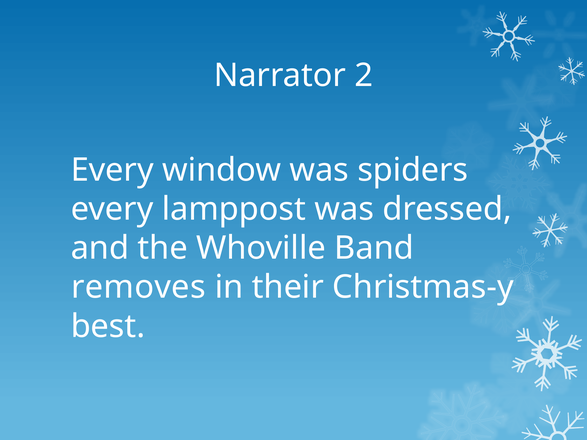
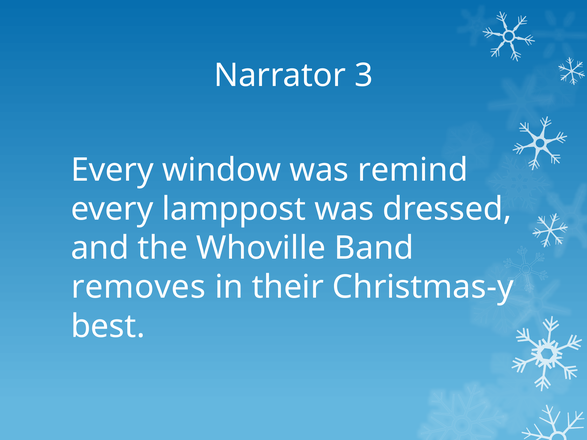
2: 2 -> 3
spiders: spiders -> remind
